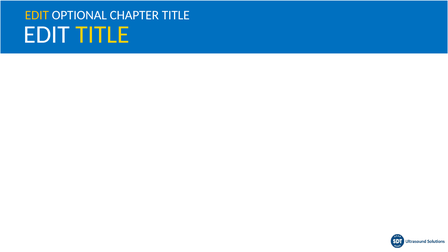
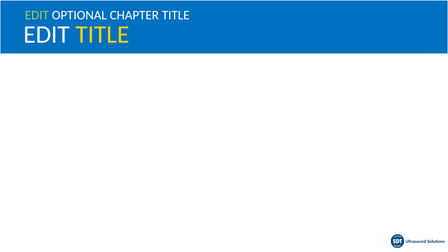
EDIT at (37, 15) colour: yellow -> light green
